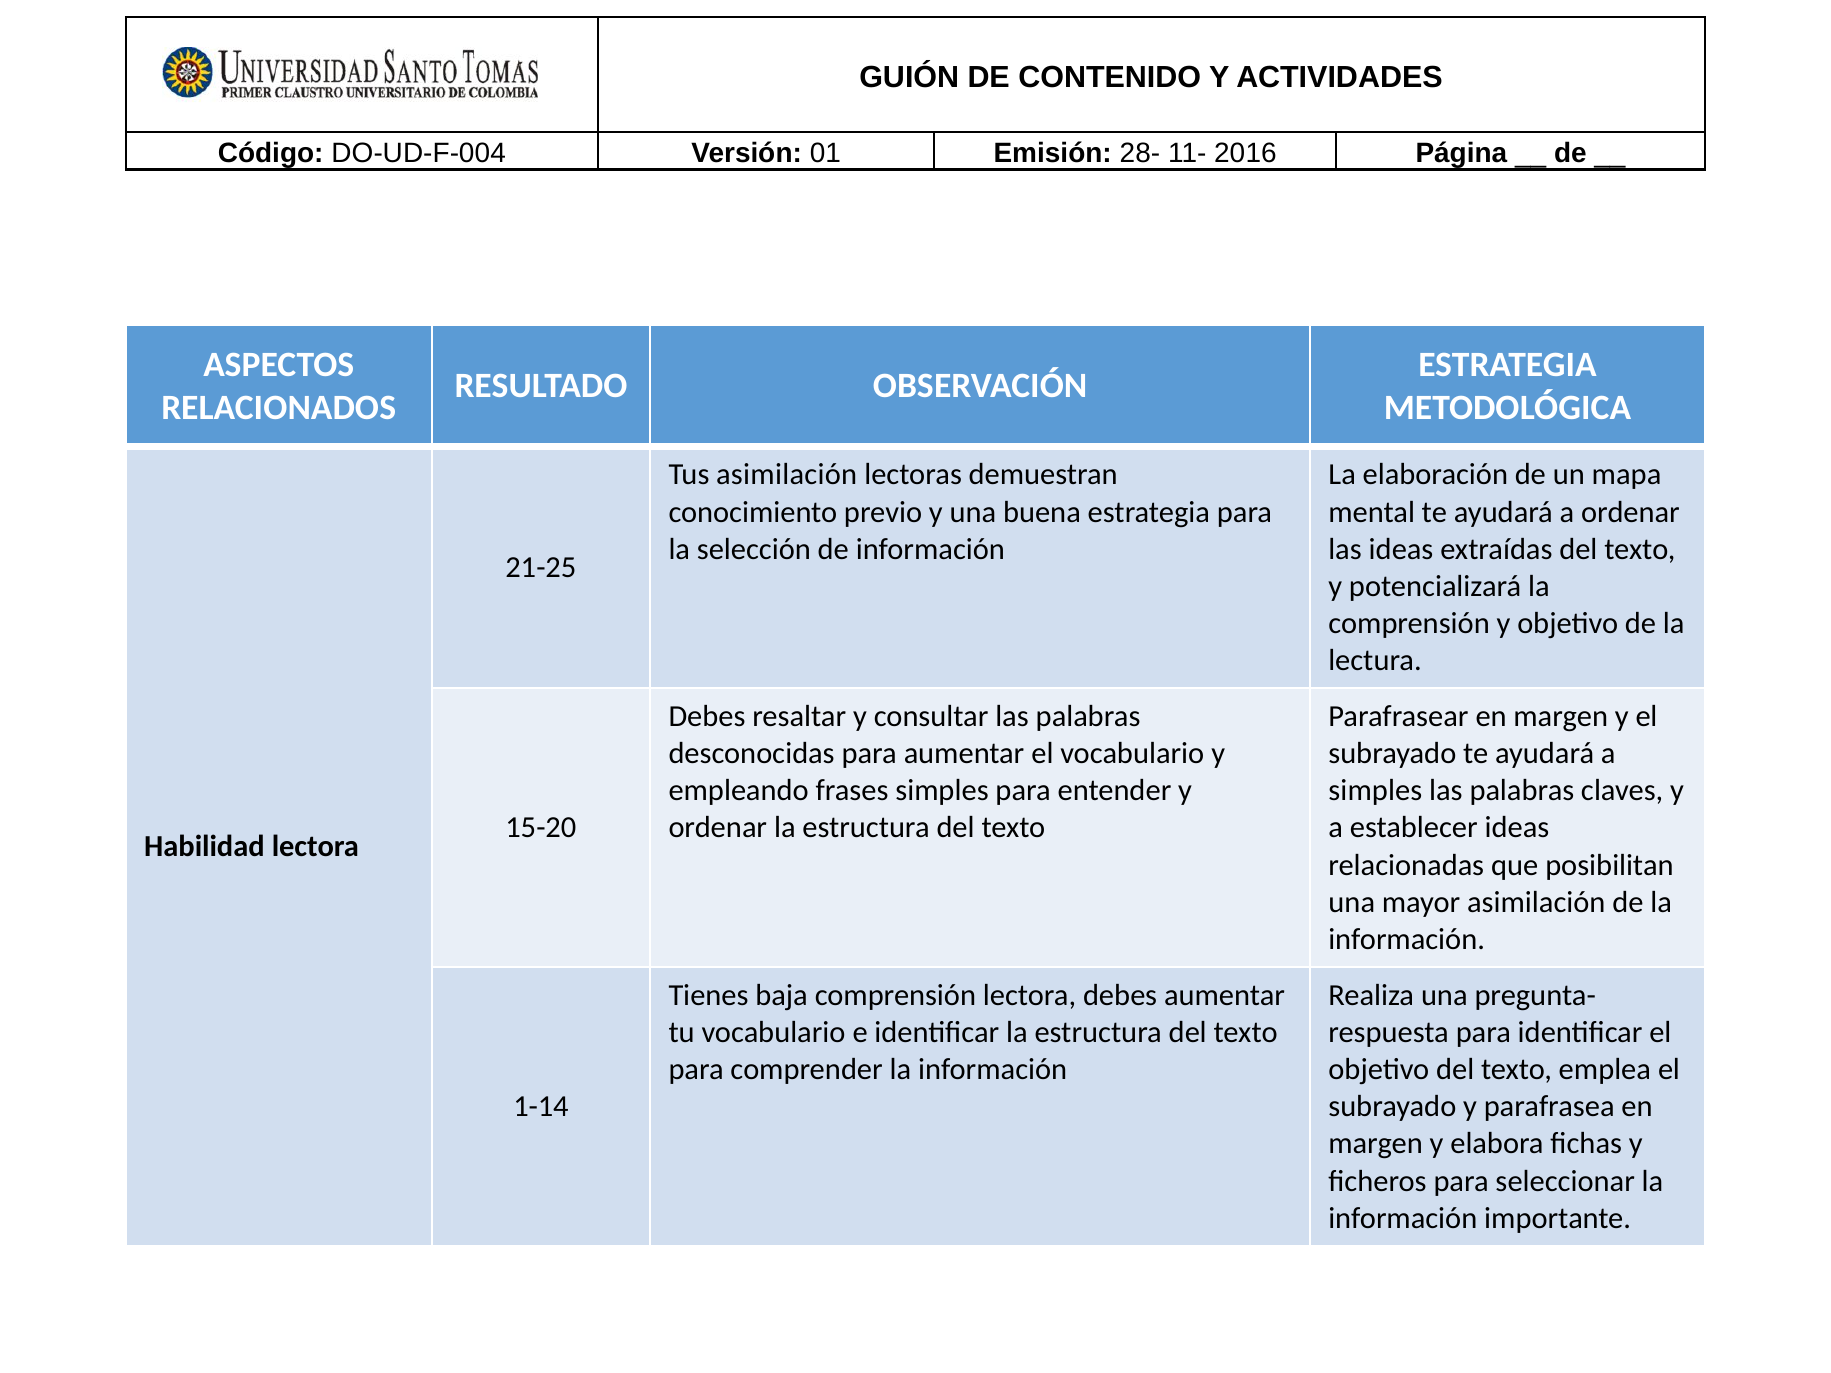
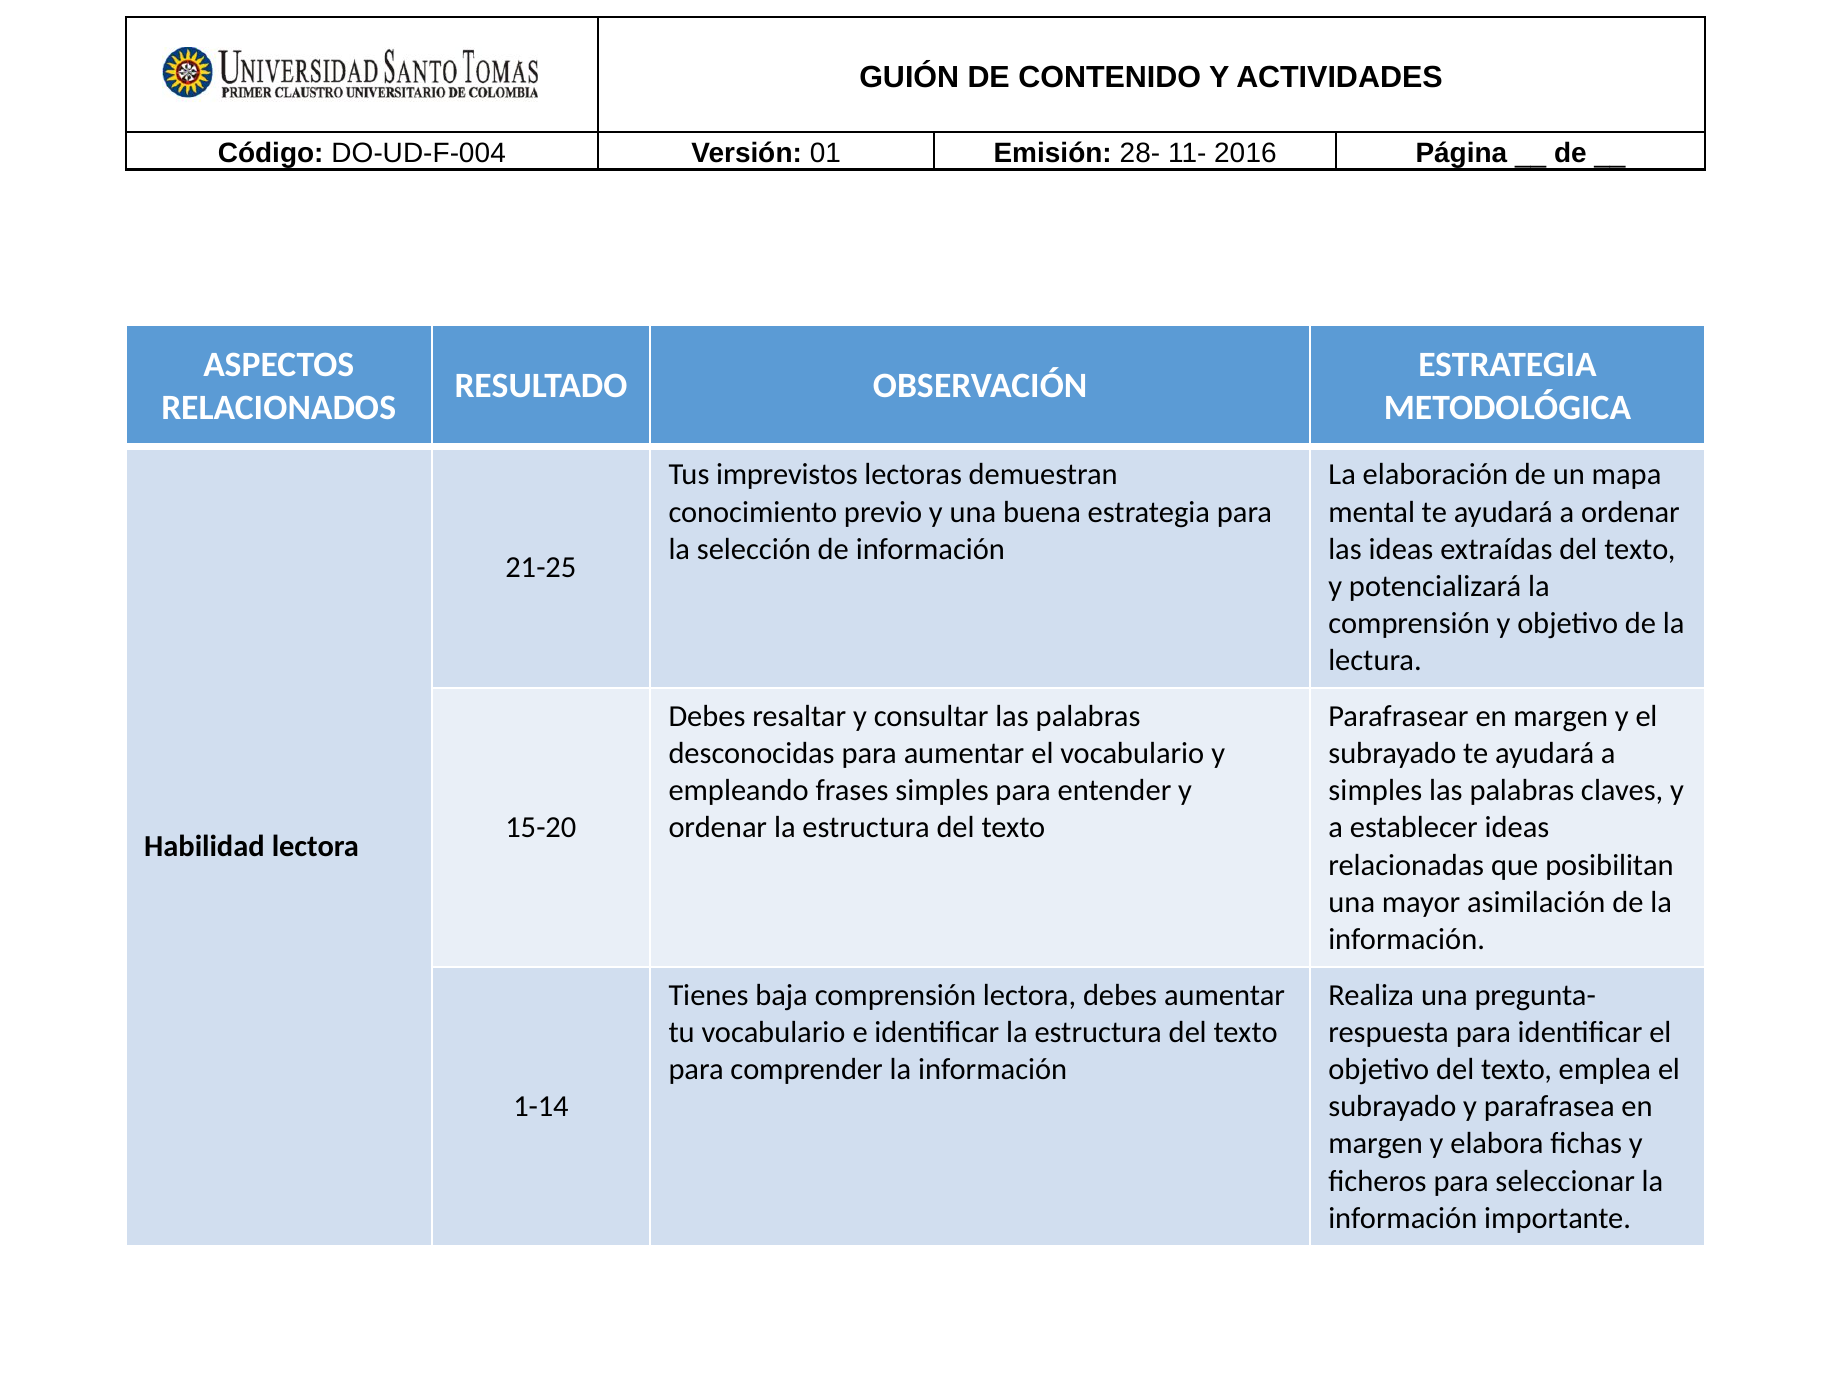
Tus asimilación: asimilación -> imprevistos
